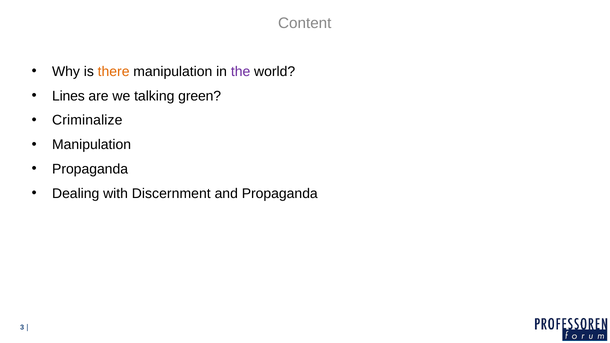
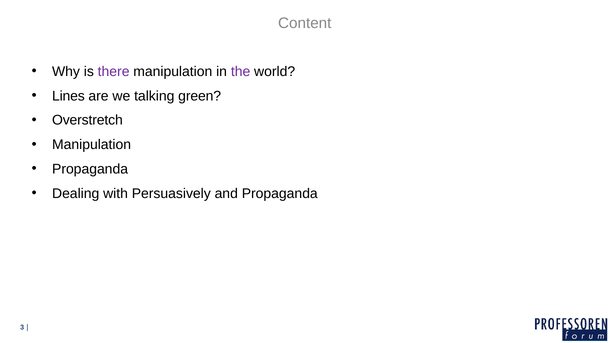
there colour: orange -> purple
Criminalize: Criminalize -> Overstretch
Discernment: Discernment -> Persuasively
